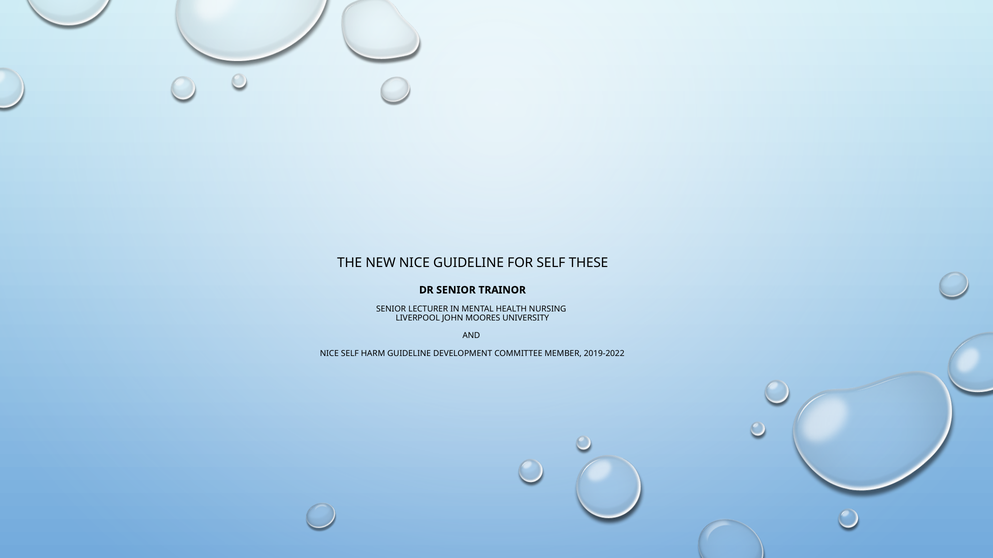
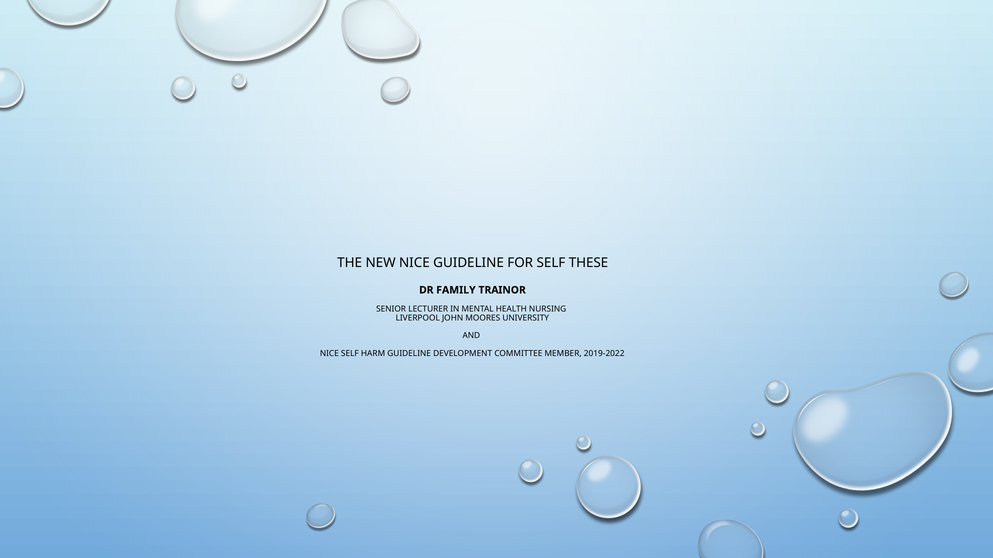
DR SENIOR: SENIOR -> FAMILY
